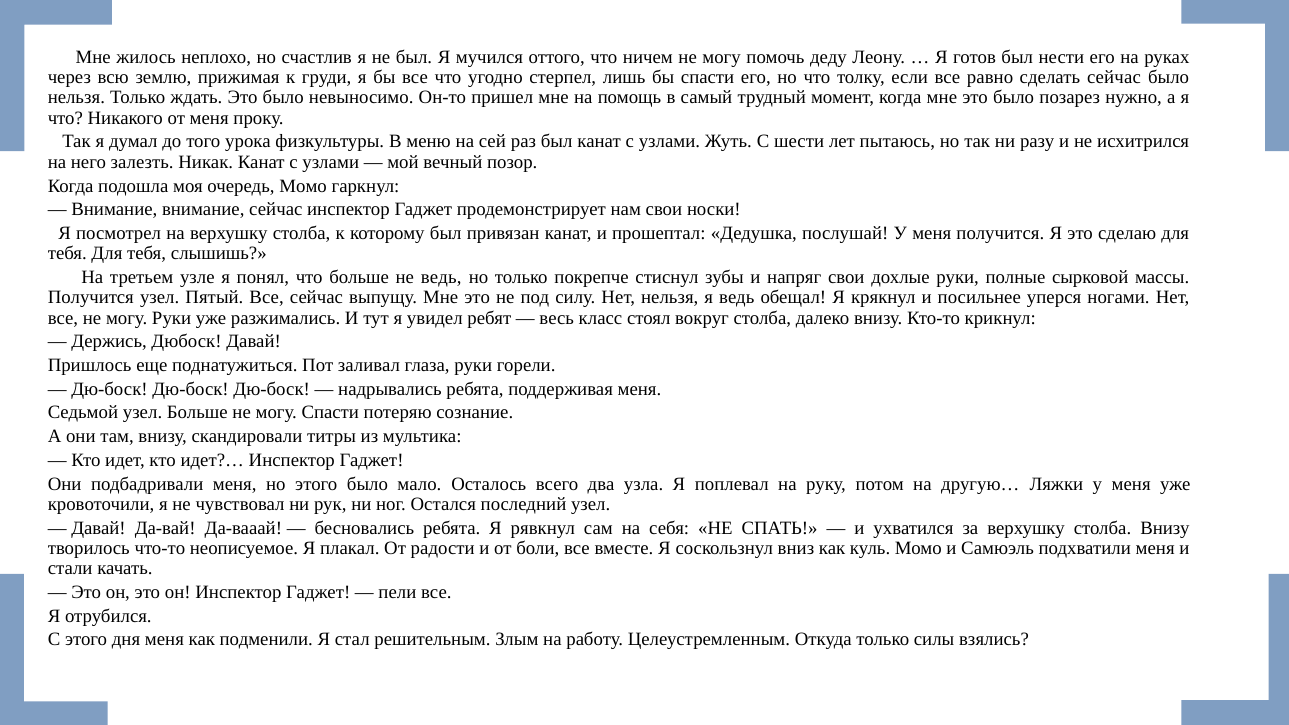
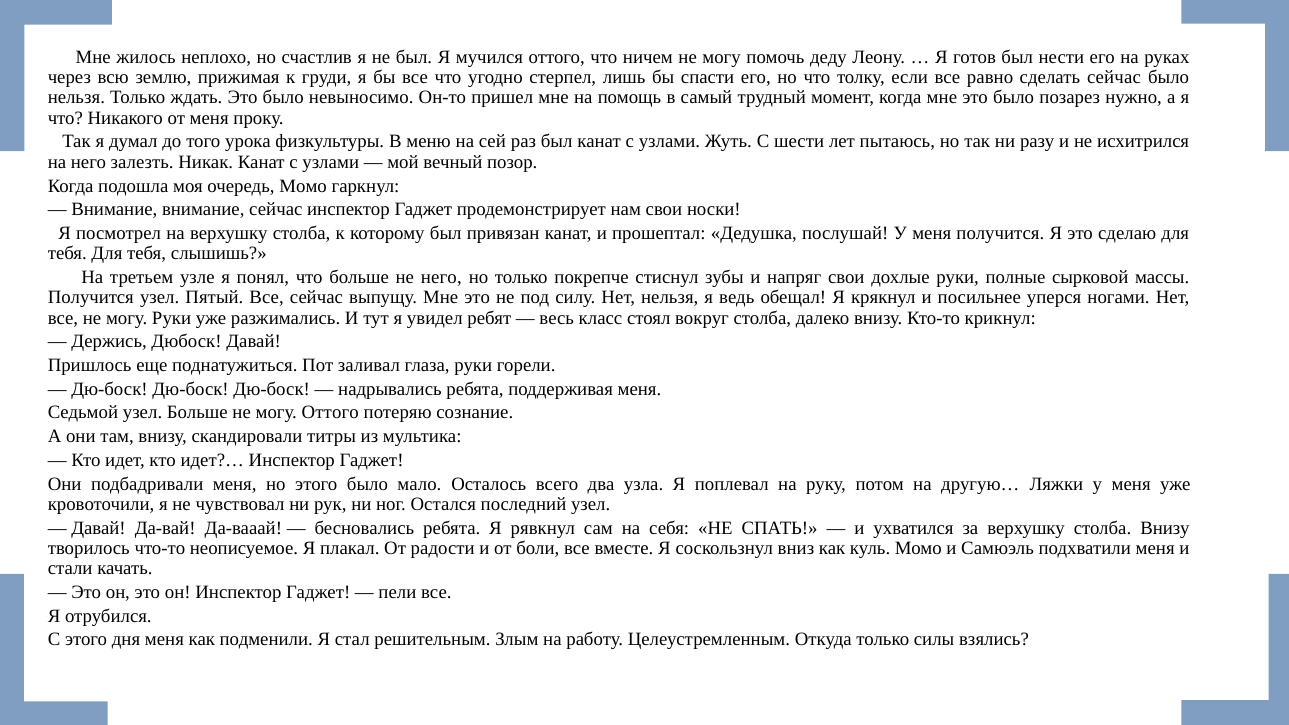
не ведь: ведь -> него
могу Спасти: Спасти -> Оттого
